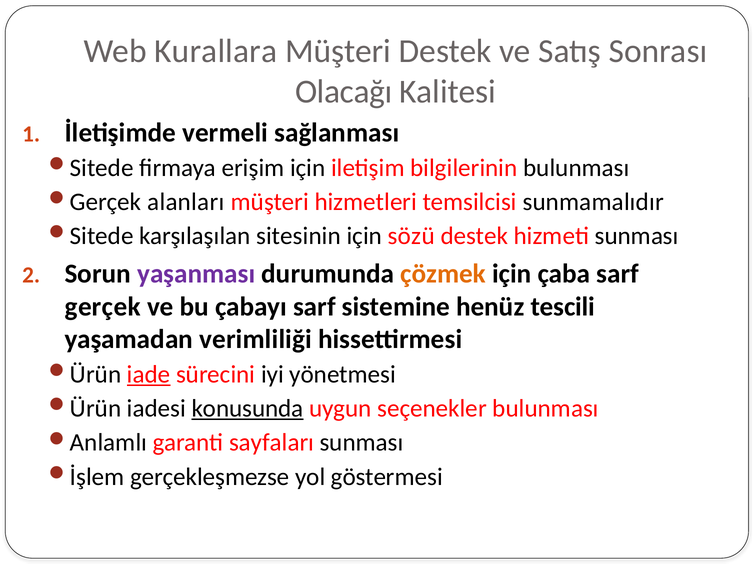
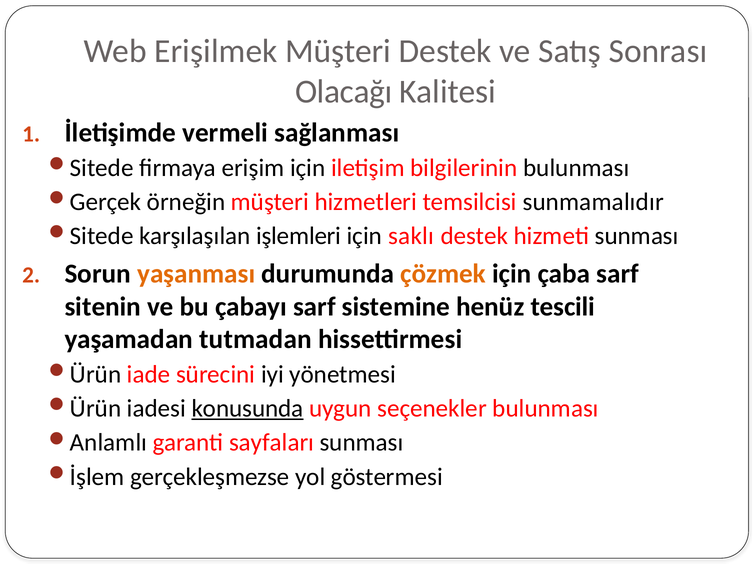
Kurallara: Kurallara -> Erişilmek
alanları: alanları -> örneğin
sitesinin: sitesinin -> işlemleri
sözü: sözü -> saklı
yaşanması colour: purple -> orange
gerçek: gerçek -> sitenin
verimliliği: verimliliği -> tutmadan
iade underline: present -> none
